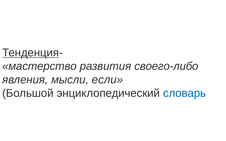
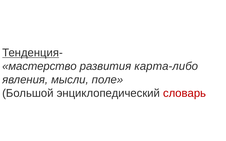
своего-либо: своего-либо -> карта-либо
если: если -> поле
словарь colour: blue -> red
